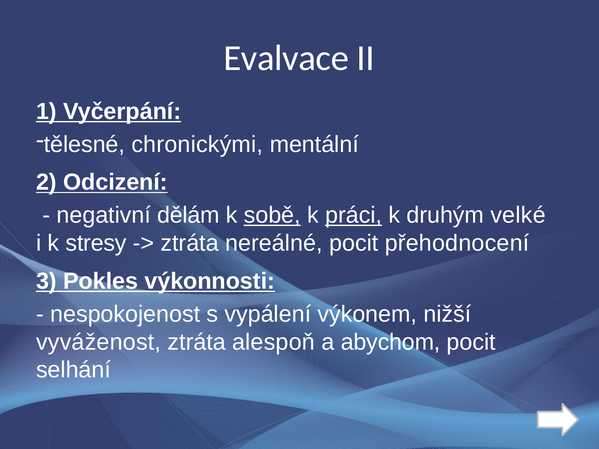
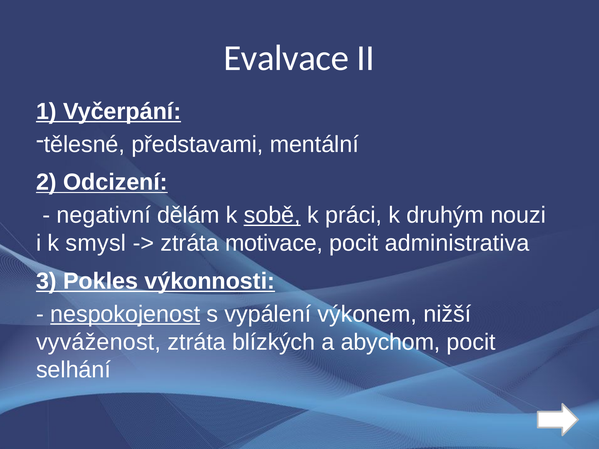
chronickými: chronickými -> představami
práci underline: present -> none
velké: velké -> nouzi
stresy: stresy -> smysl
nereálné: nereálné -> motivace
přehodnocení: přehodnocení -> administrativa
nespokojenost underline: none -> present
alespoň: alespoň -> blízkých
